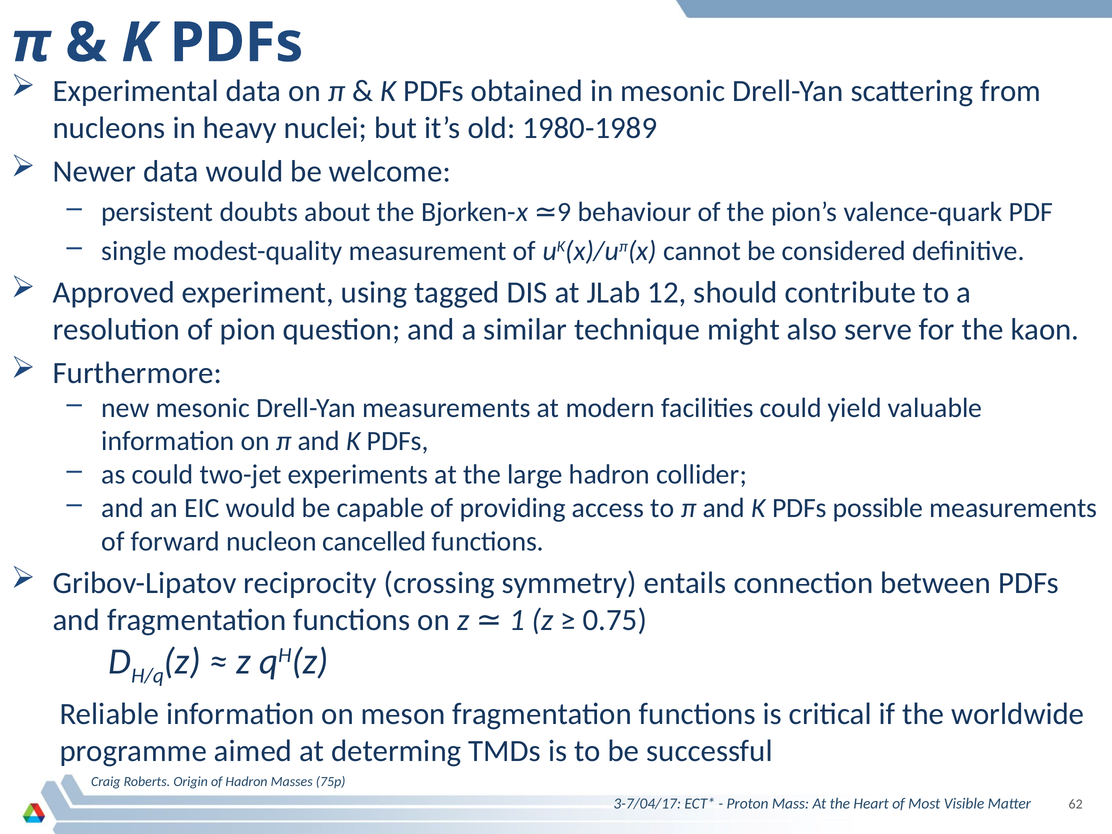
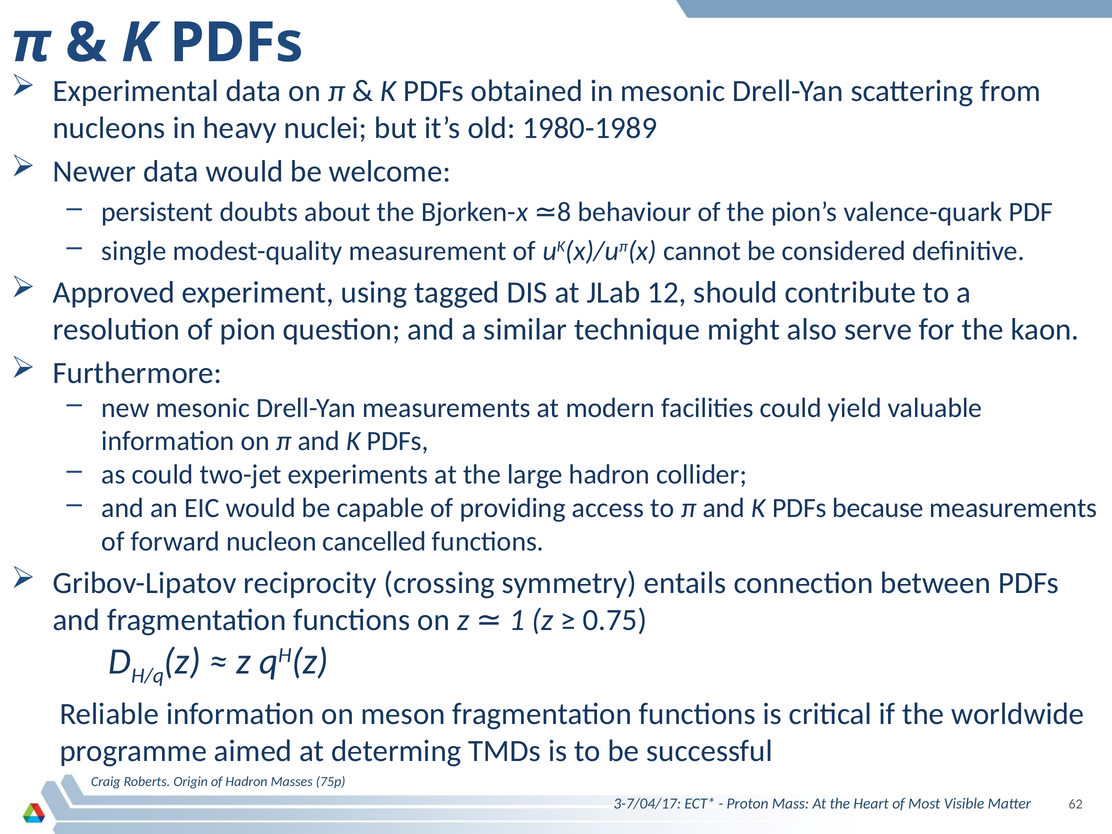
9: 9 -> 8
possible: possible -> because
